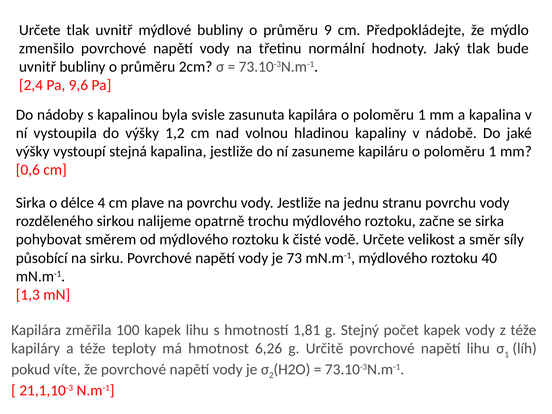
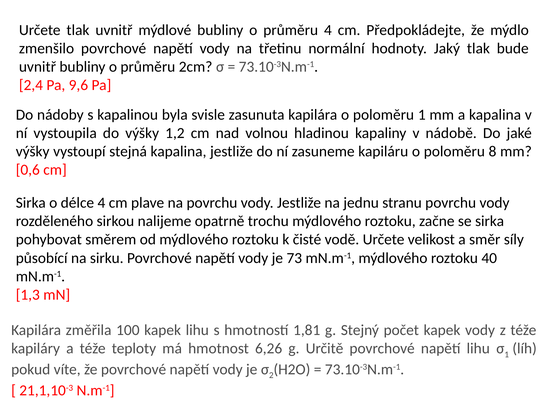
průměru 9: 9 -> 4
kapiláru o poloměru 1: 1 -> 8
